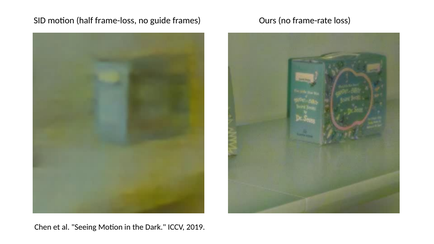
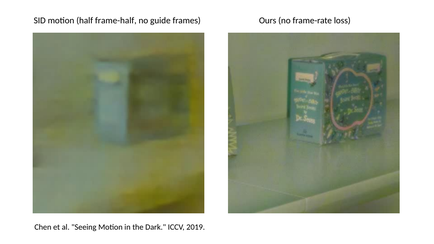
frame-loss: frame-loss -> frame-half
